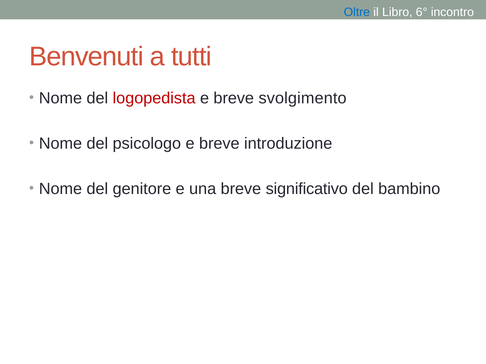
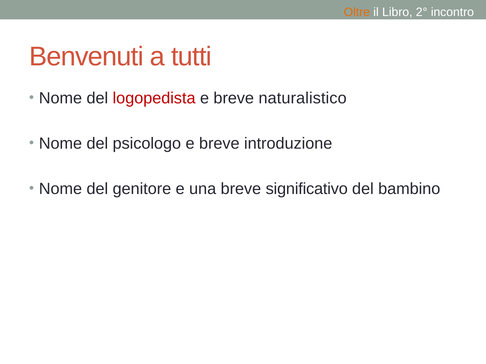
Oltre colour: blue -> orange
6°: 6° -> 2°
svolgimento: svolgimento -> naturalistico
